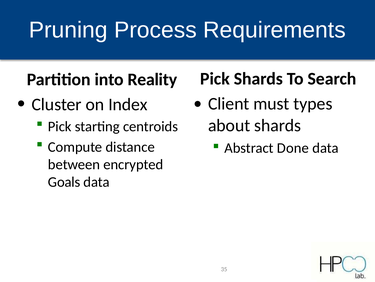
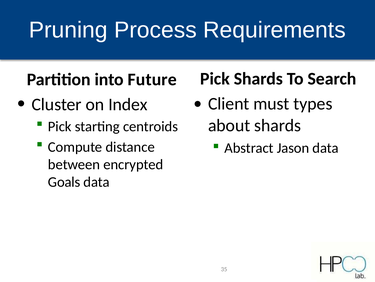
Reality: Reality -> Future
Done: Done -> Jason
